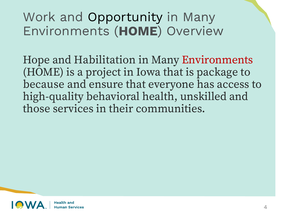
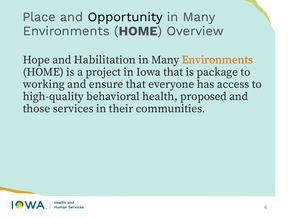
Work: Work -> Place
Environments at (217, 60) colour: red -> orange
because: because -> working
unskilled: unskilled -> proposed
